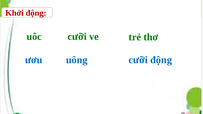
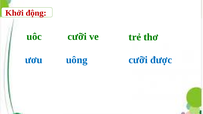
cưỡi động: động -> được
